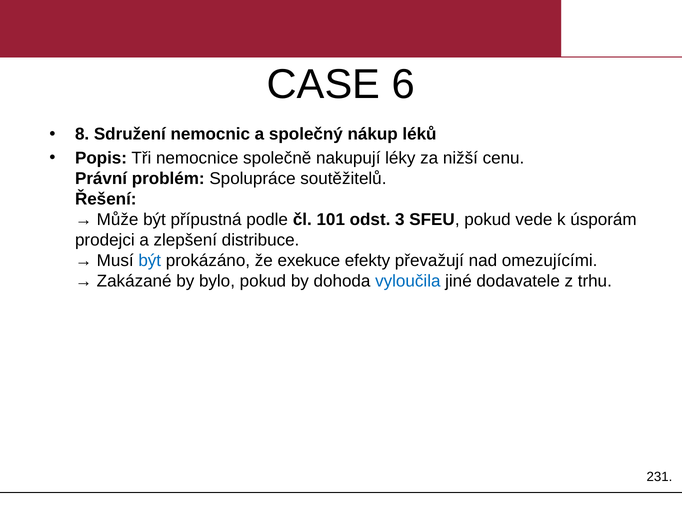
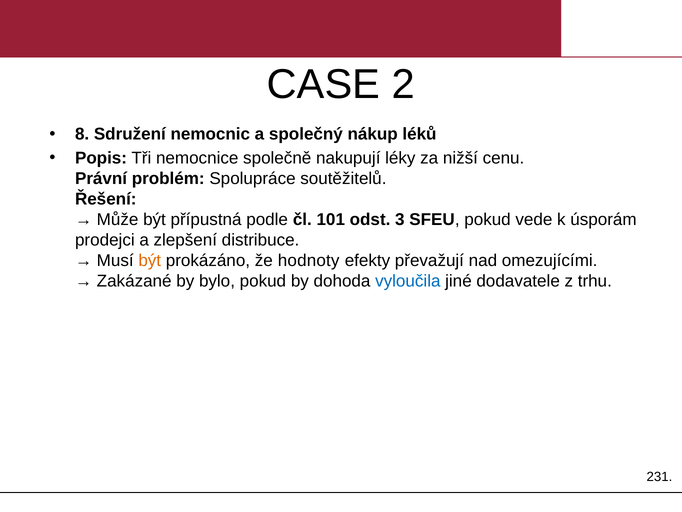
6: 6 -> 2
být at (150, 260) colour: blue -> orange
exekuce: exekuce -> hodnoty
